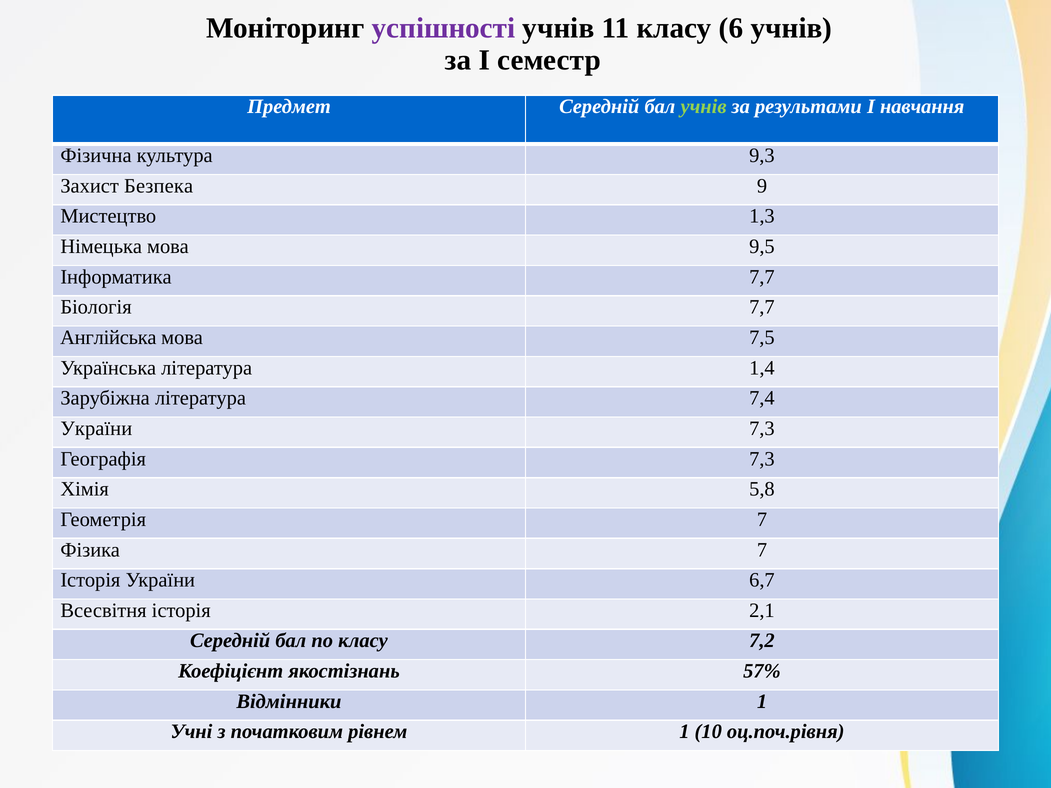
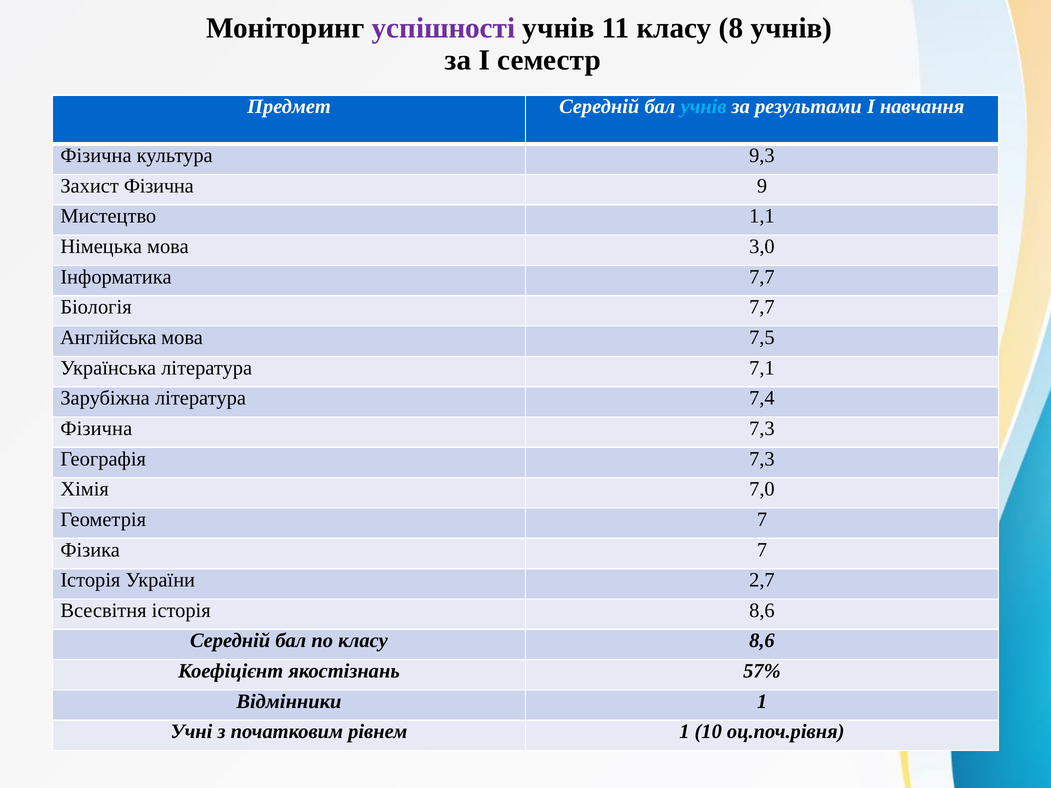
6: 6 -> 8
учнів at (704, 107) colour: light green -> light blue
Захист Безпека: Безпека -> Фізична
1,3: 1,3 -> 1,1
9,5: 9,5 -> 3,0
1,4: 1,4 -> 7,1
України at (96, 429): України -> Фізична
5,8: 5,8 -> 7,0
6,7: 6,7 -> 2,7
історія 2,1: 2,1 -> 8,6
класу 7,2: 7,2 -> 8,6
